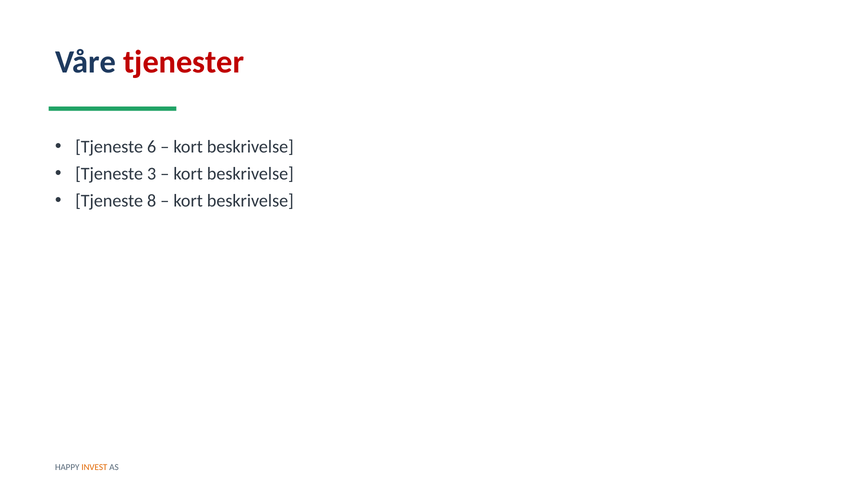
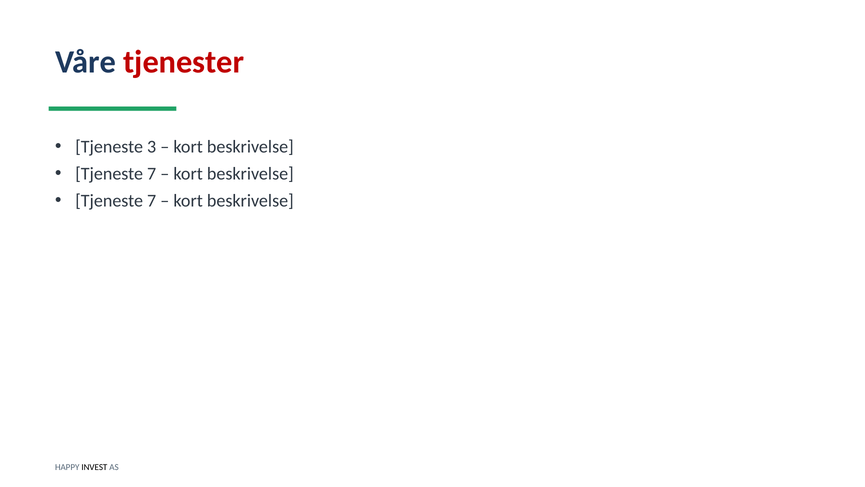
6: 6 -> 3
3 at (152, 174): 3 -> 7
8 at (152, 201): 8 -> 7
INVEST colour: orange -> black
